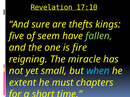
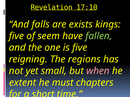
sure: sure -> falls
thefts: thefts -> exists
is fire: fire -> five
miracle: miracle -> regions
when colour: light blue -> pink
